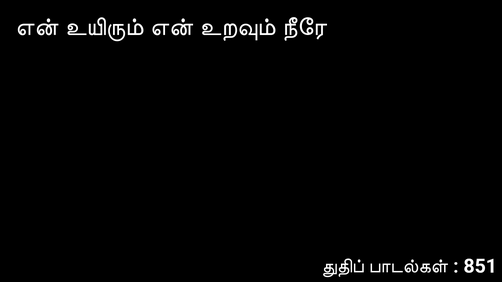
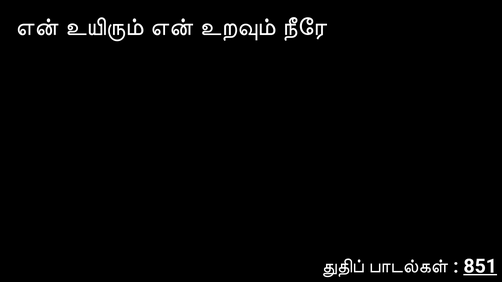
851 underline: none -> present
